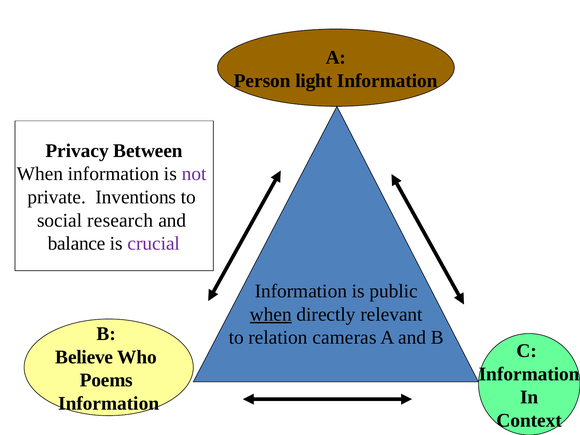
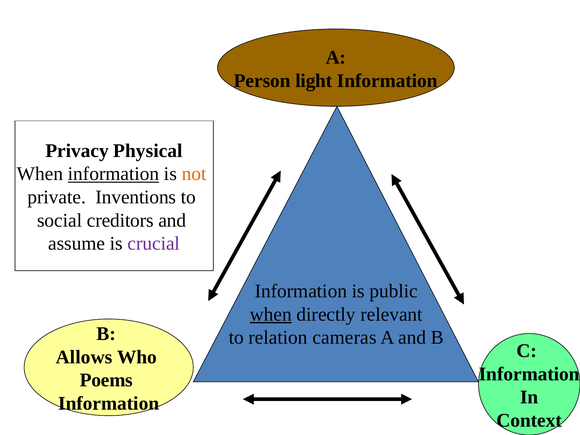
Between: Between -> Physical
information at (114, 174) underline: none -> present
not colour: purple -> orange
research: research -> creditors
balance: balance -> assume
Believe: Believe -> Allows
